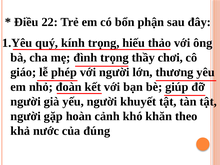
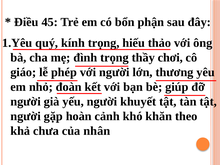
22: 22 -> 45
nước: nước -> chưa
đúng: đúng -> nhân
